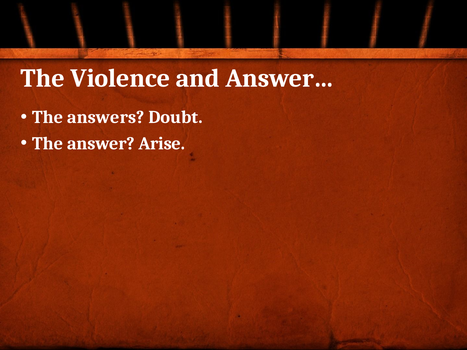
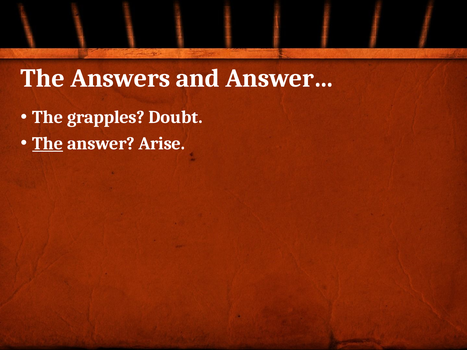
Violence: Violence -> Answers
answers: answers -> grapples
The at (48, 143) underline: none -> present
